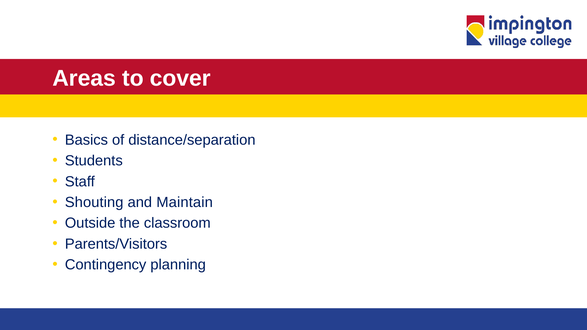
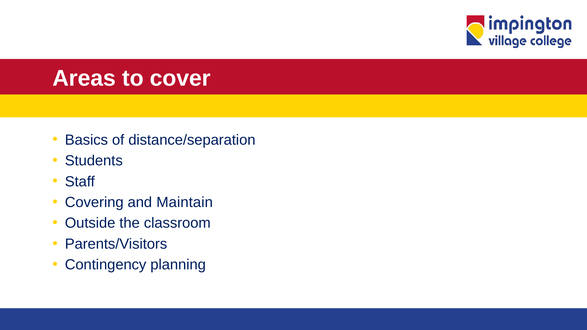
Shouting: Shouting -> Covering
